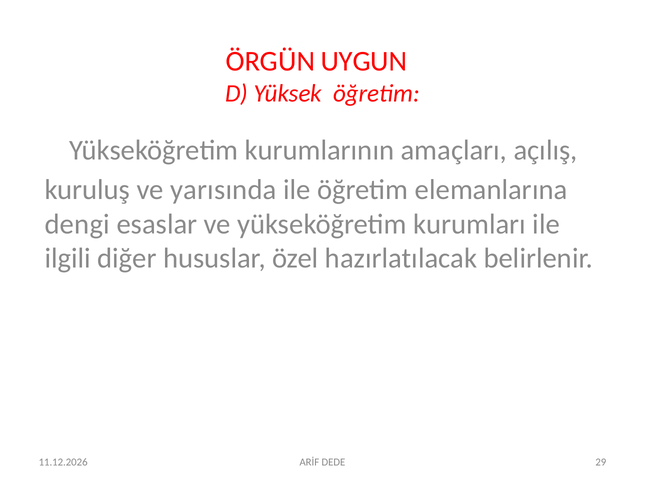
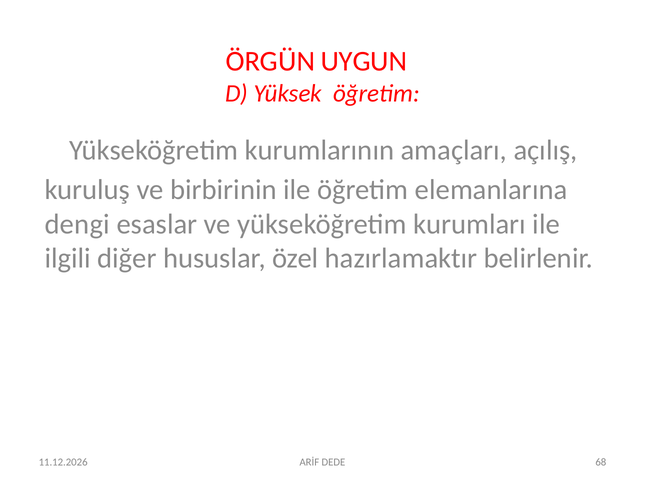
yarısında: yarısında -> birbirinin
hazırlatılacak: hazırlatılacak -> hazırlamaktır
29: 29 -> 68
